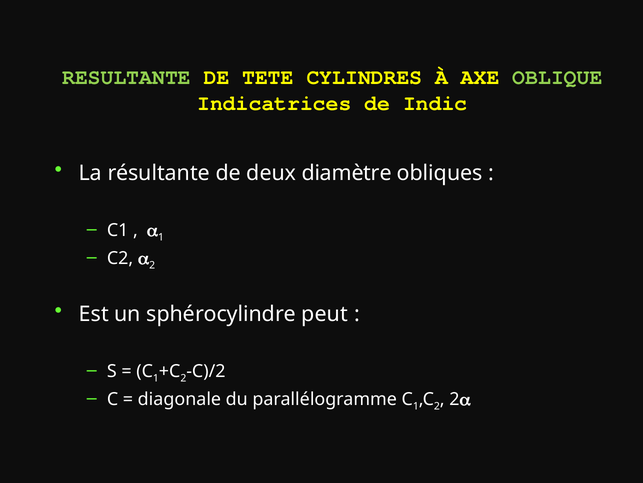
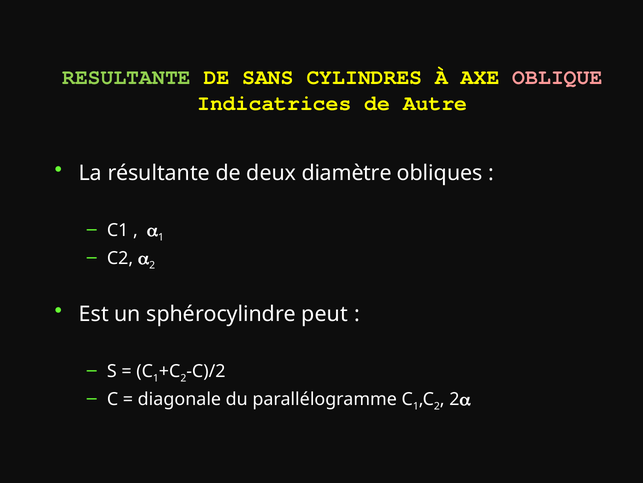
TETE: TETE -> SANS
OBLIQUE colour: light green -> pink
Indic: Indic -> Autre
